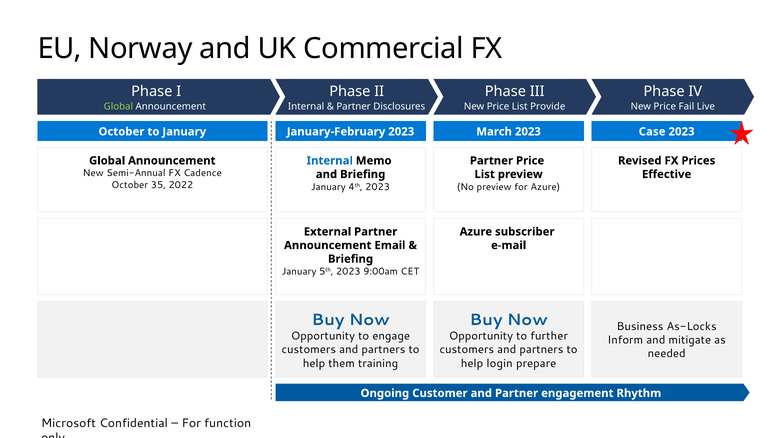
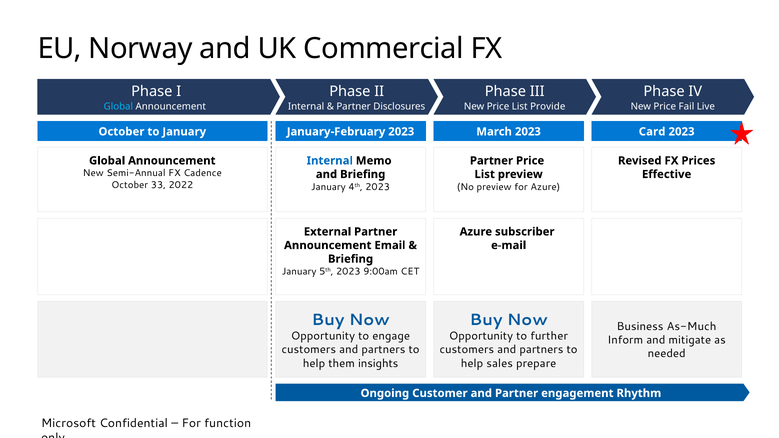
Global at (118, 107) colour: light green -> light blue
Case: Case -> Card
35: 35 -> 33
As-Locks: As-Locks -> As-Much
training: training -> insights
login: login -> sales
